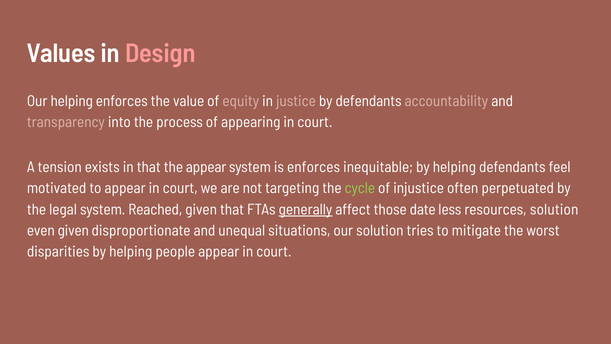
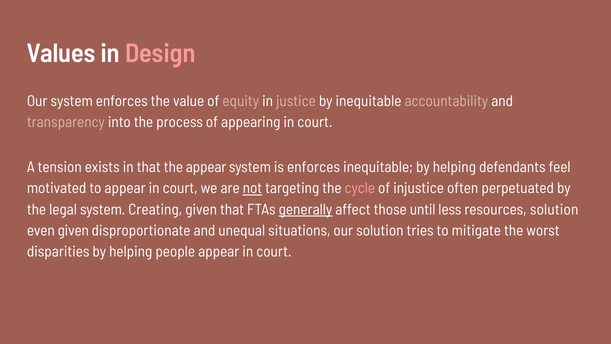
Our helping: helping -> system
by defendants: defendants -> inequitable
not underline: none -> present
cycle colour: light green -> pink
Reached: Reached -> Creating
date: date -> until
